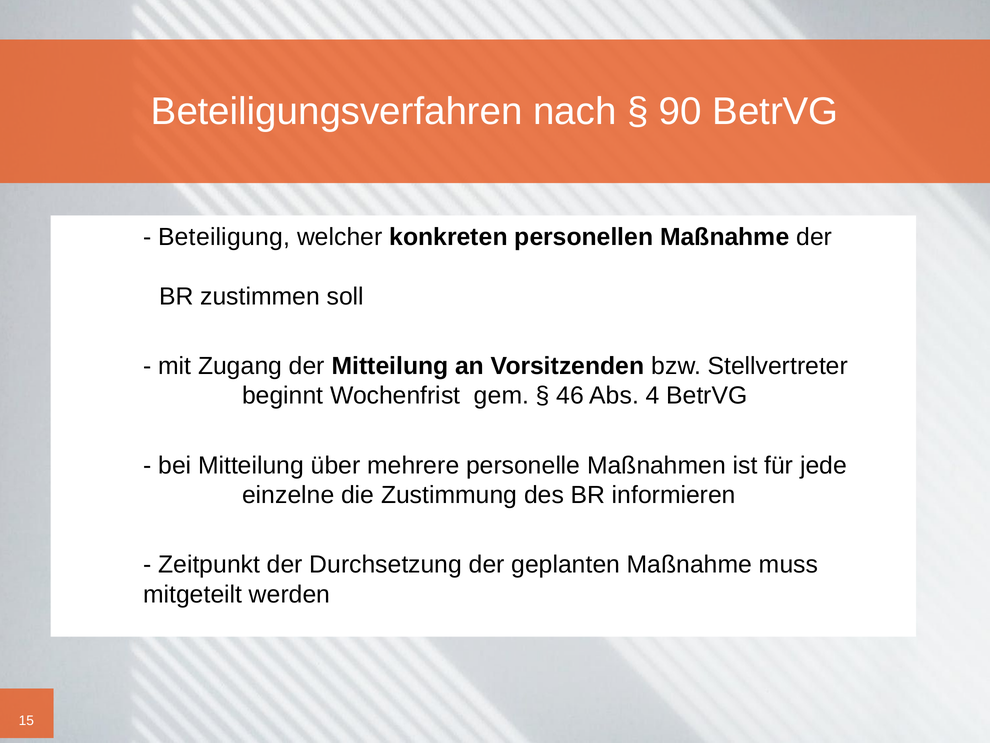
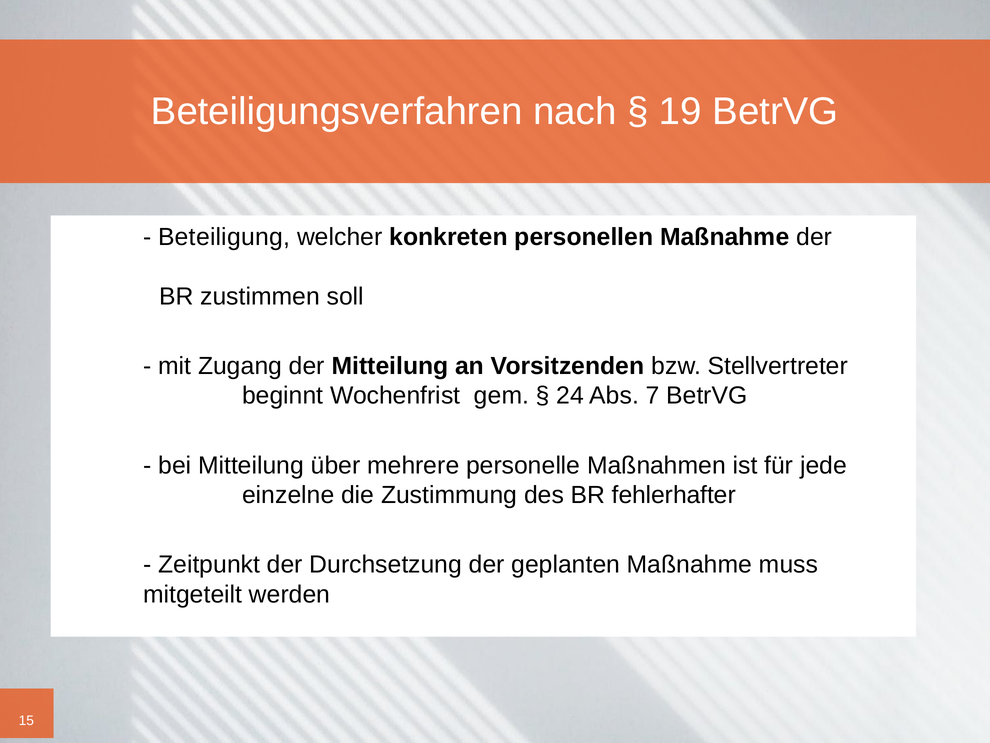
90: 90 -> 19
46: 46 -> 24
4: 4 -> 7
informieren: informieren -> fehlerhafter
